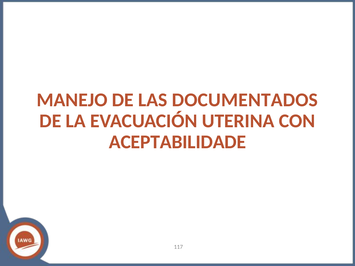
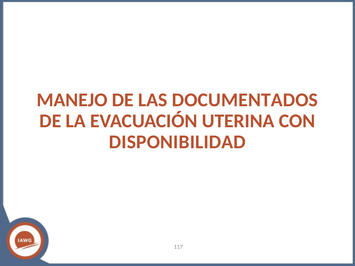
ACEPTABILIDADE: ACEPTABILIDADE -> DISPONIBILIDAD
